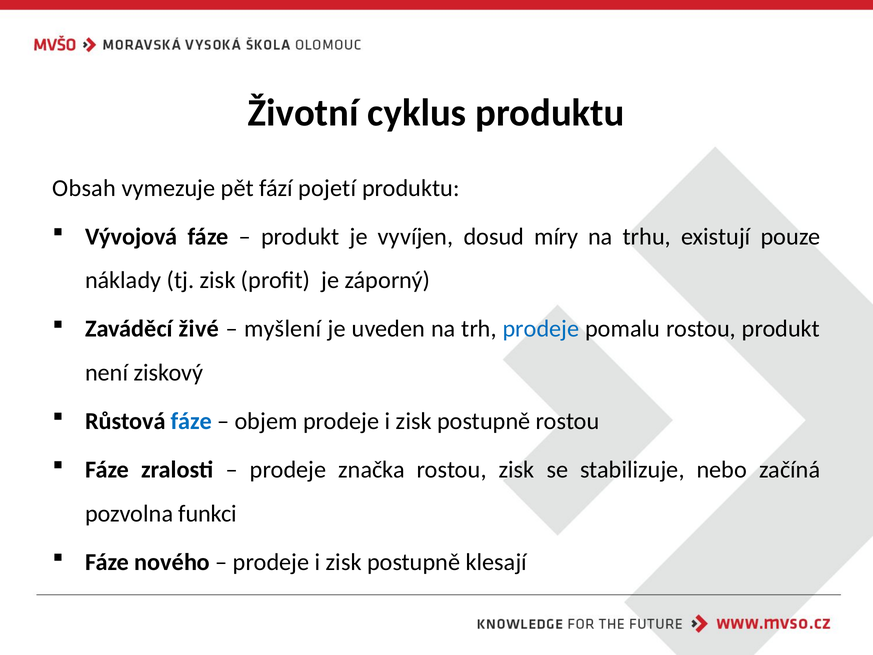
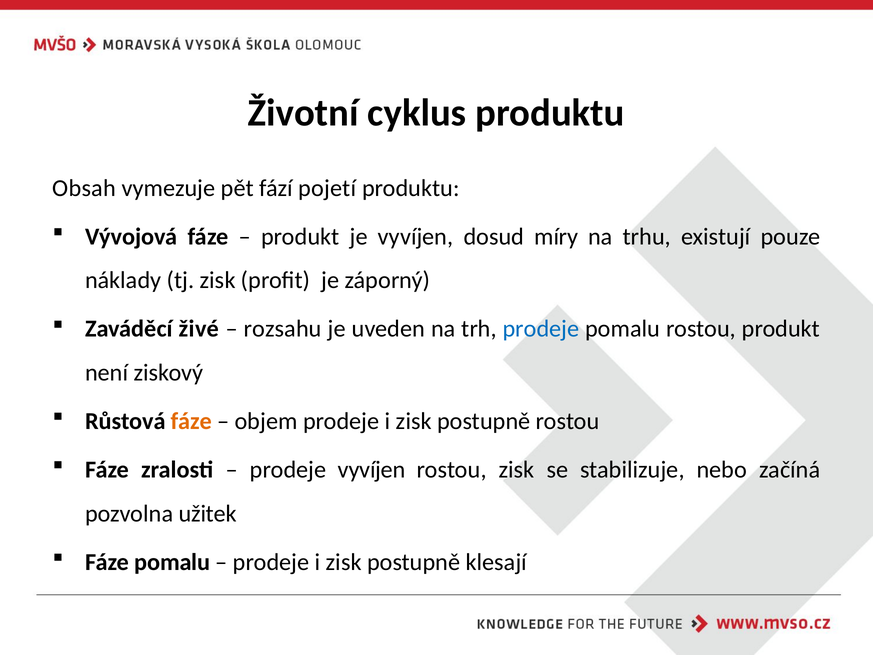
myšlení: myšlení -> rozsahu
fáze at (191, 421) colour: blue -> orange
prodeje značka: značka -> vyvíjen
funkci: funkci -> užitek
Fáze nového: nového -> pomalu
